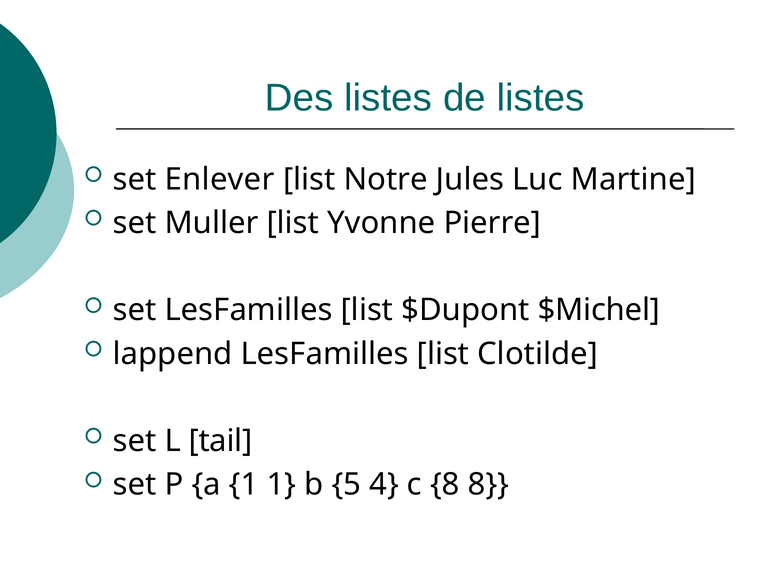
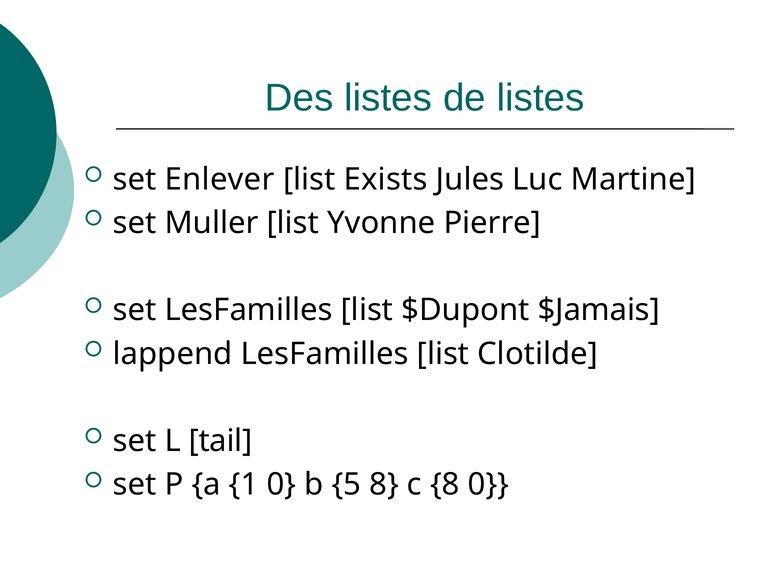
Notre: Notre -> Exists
$Michel: $Michel -> $Jamais
1 1: 1 -> 0
5 4: 4 -> 8
8 8: 8 -> 0
